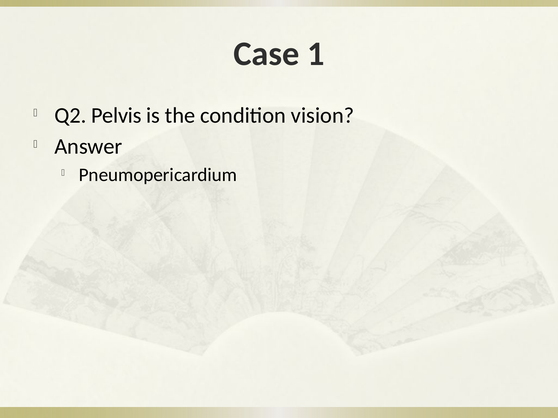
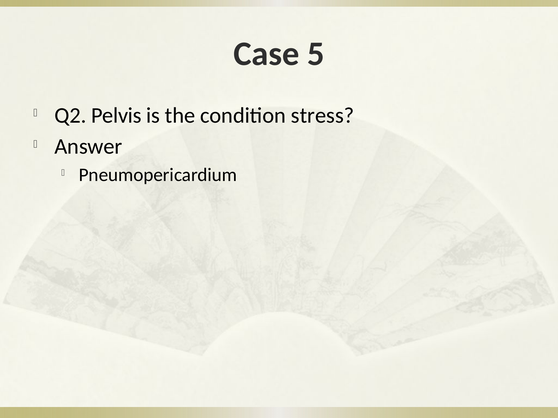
1: 1 -> 5
vision: vision -> stress
